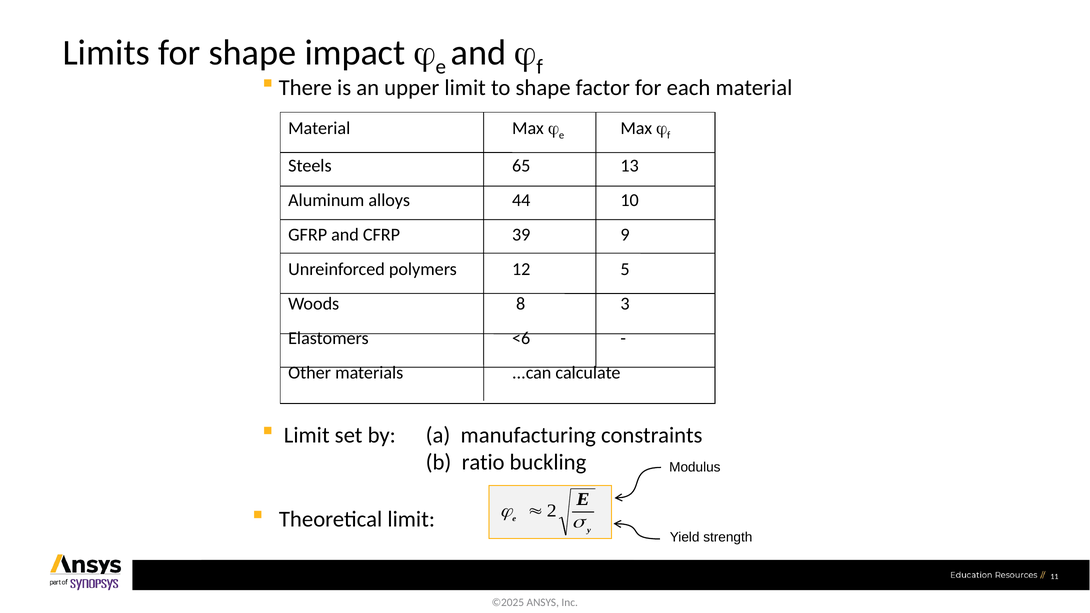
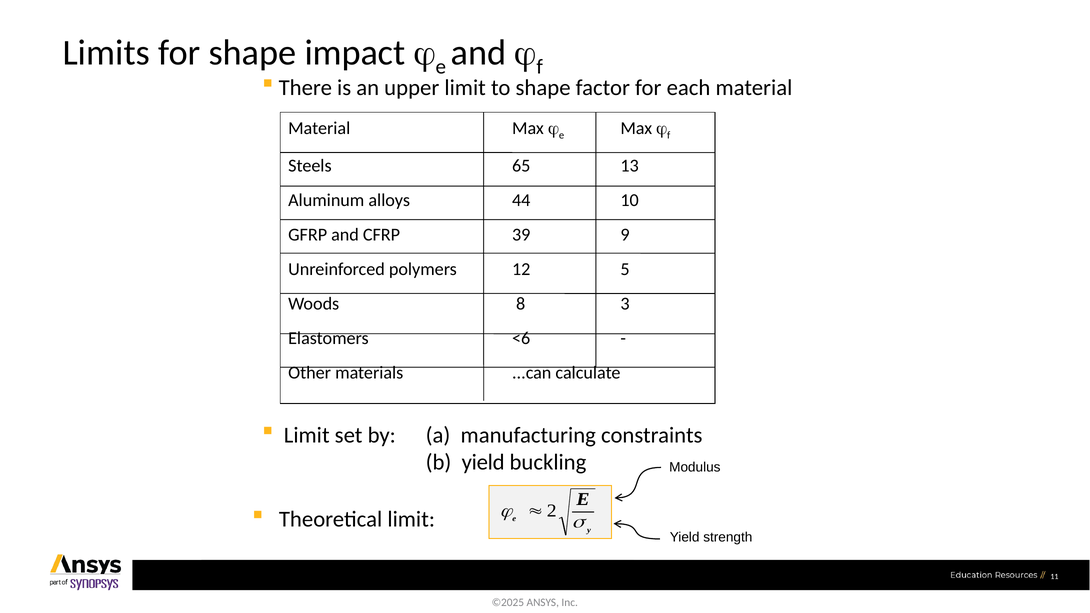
b ratio: ratio -> yield
